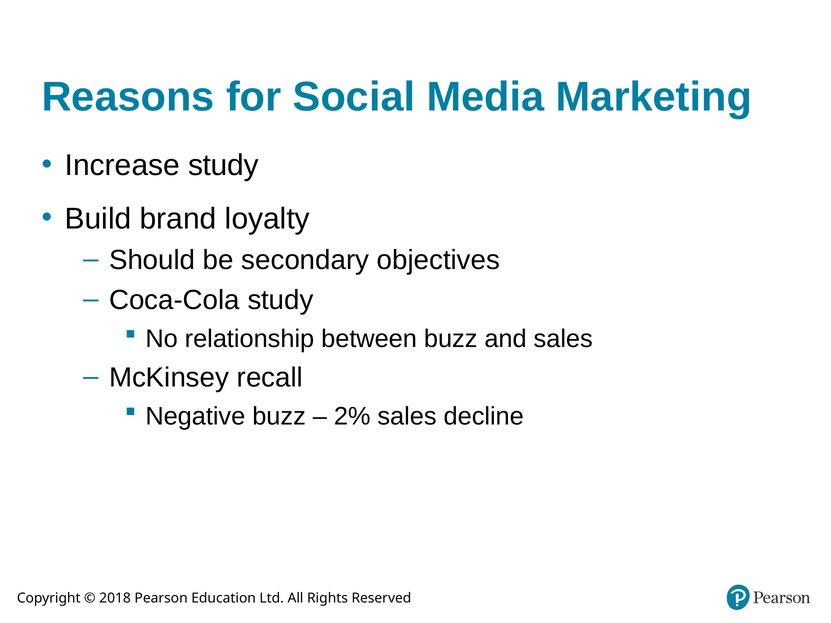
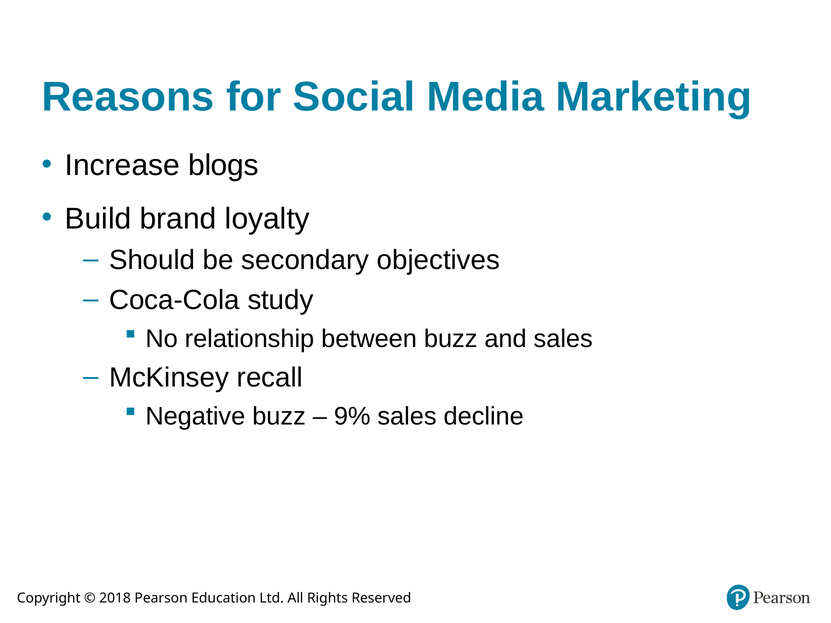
Increase study: study -> blogs
2%: 2% -> 9%
